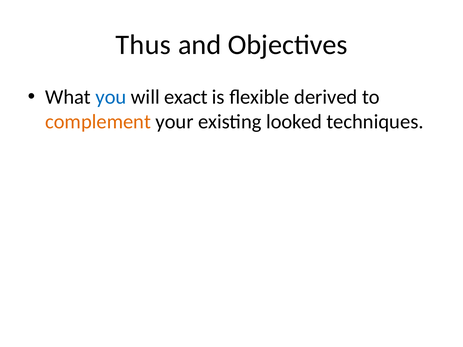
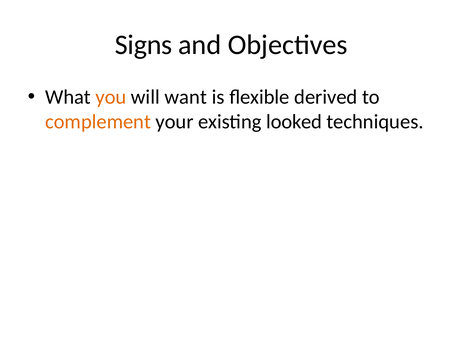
Thus: Thus -> Signs
you colour: blue -> orange
exact: exact -> want
